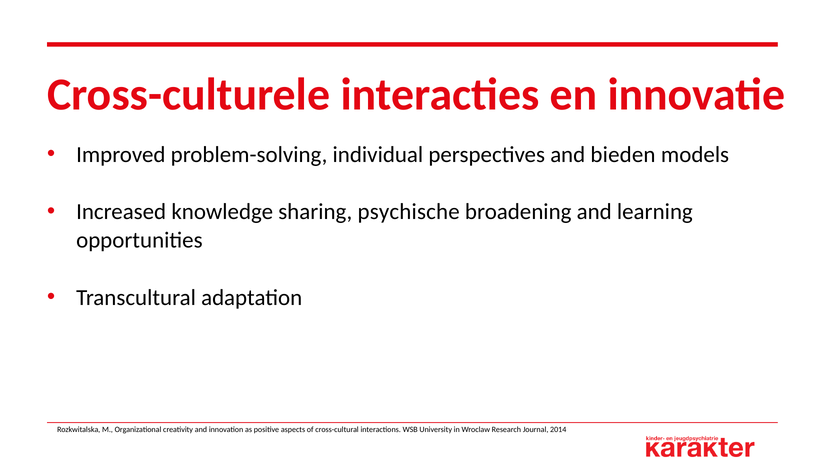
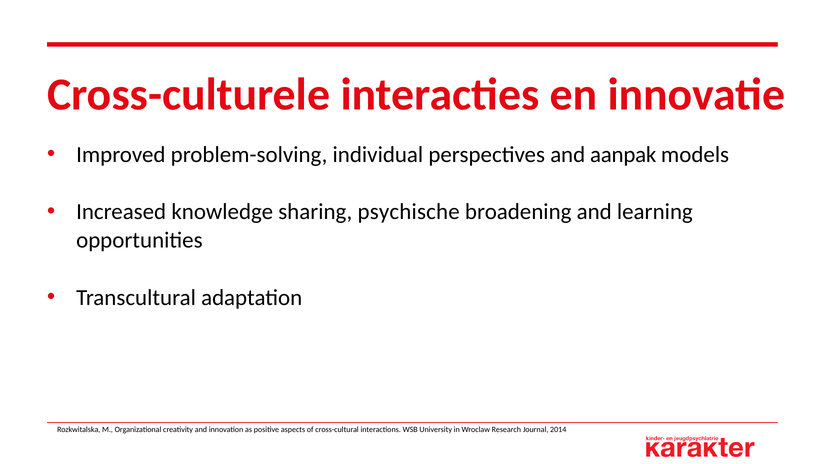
bieden: bieden -> aanpak
